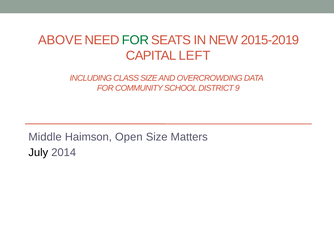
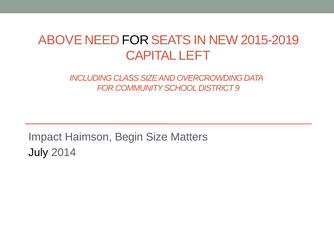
FOR at (135, 40) colour: green -> black
Middle: Middle -> Impact
Open: Open -> Begin
